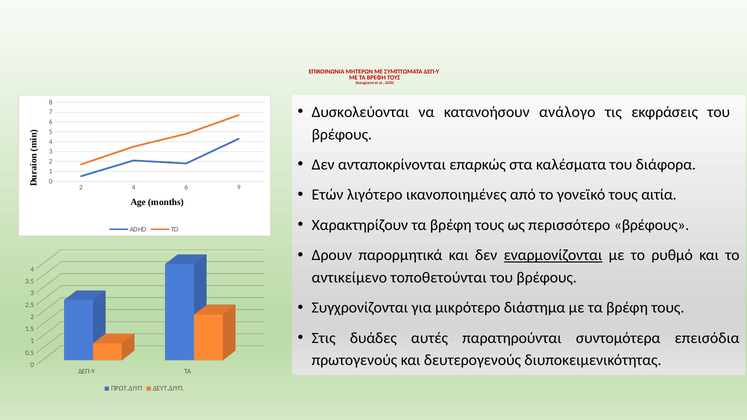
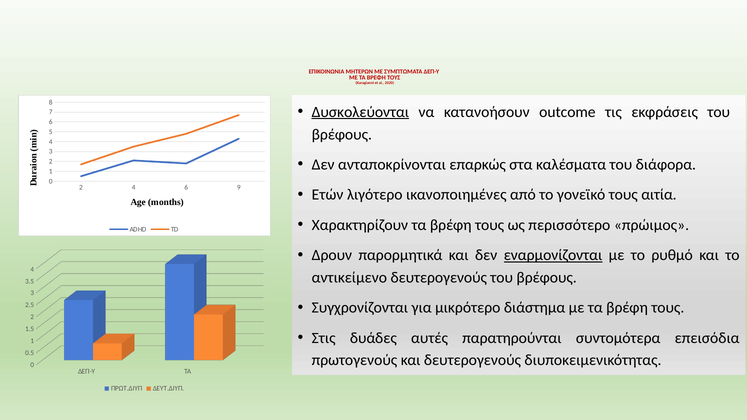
Δυσκολεύονται underline: none -> present
ανάλογο: ανάλογο -> outcome
περισσότερο βρέφους: βρέφους -> πρώιμος
αντικείμενο τοποθετούνται: τοποθετούνται -> δευτερογενούς
